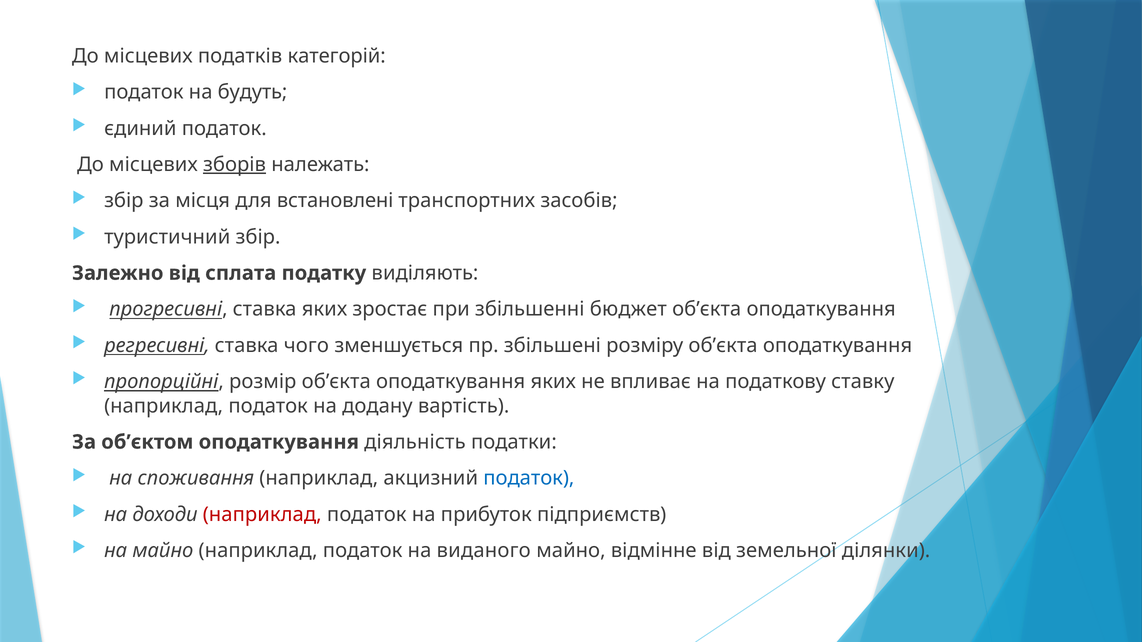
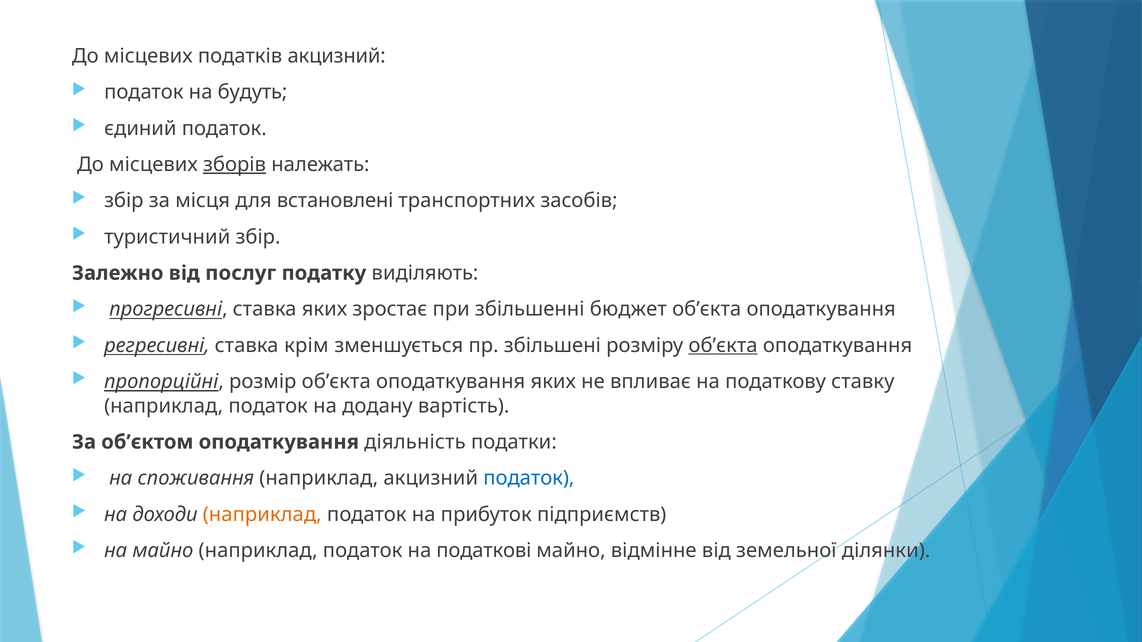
податків категорій: категорій -> акцизний
сплата: сплата -> послуг
чого: чого -> крім
об’єкта at (723, 346) underline: none -> present
наприклад at (262, 515) colour: red -> orange
виданого: виданого -> податкові
